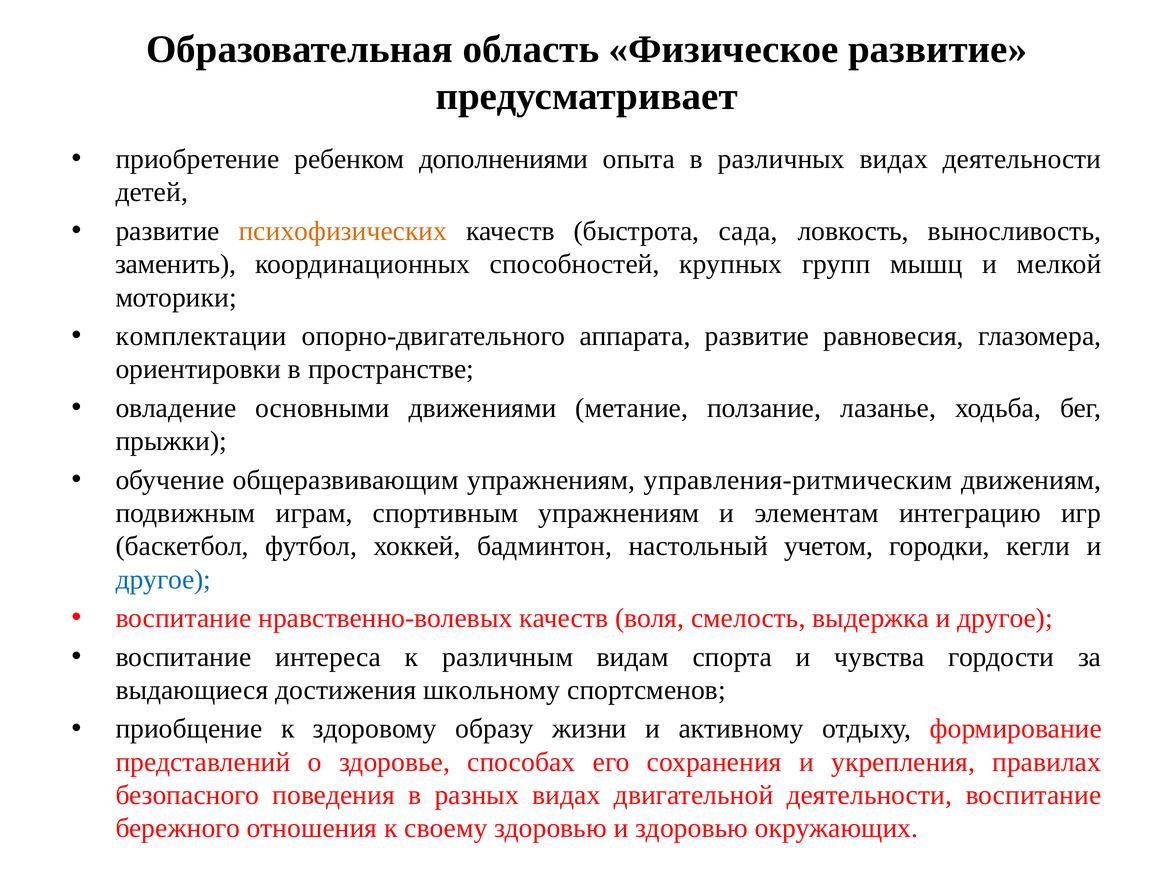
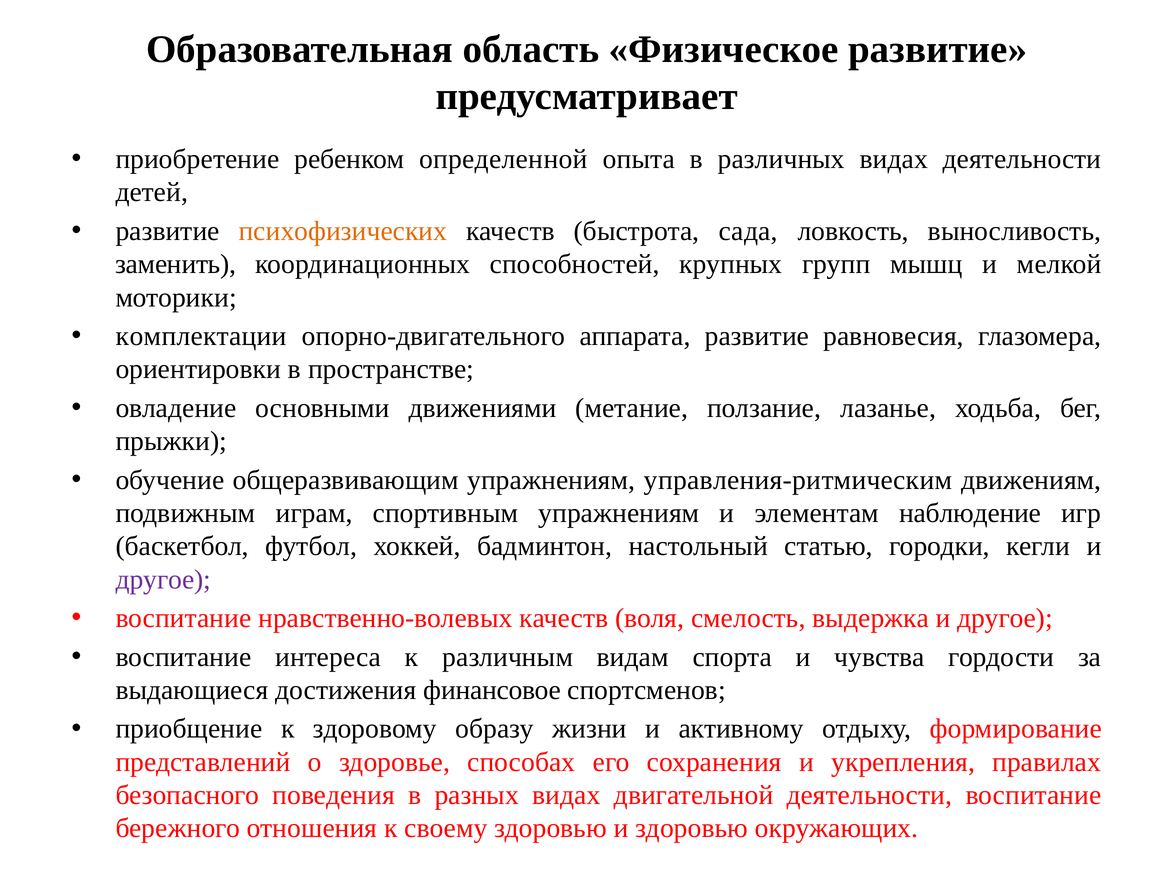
дополнениями: дополнениями -> определенной
интеграцию: интеграцию -> наблюдение
учетом: учетом -> статью
другое at (163, 580) colour: blue -> purple
школьному: школьному -> финансовое
